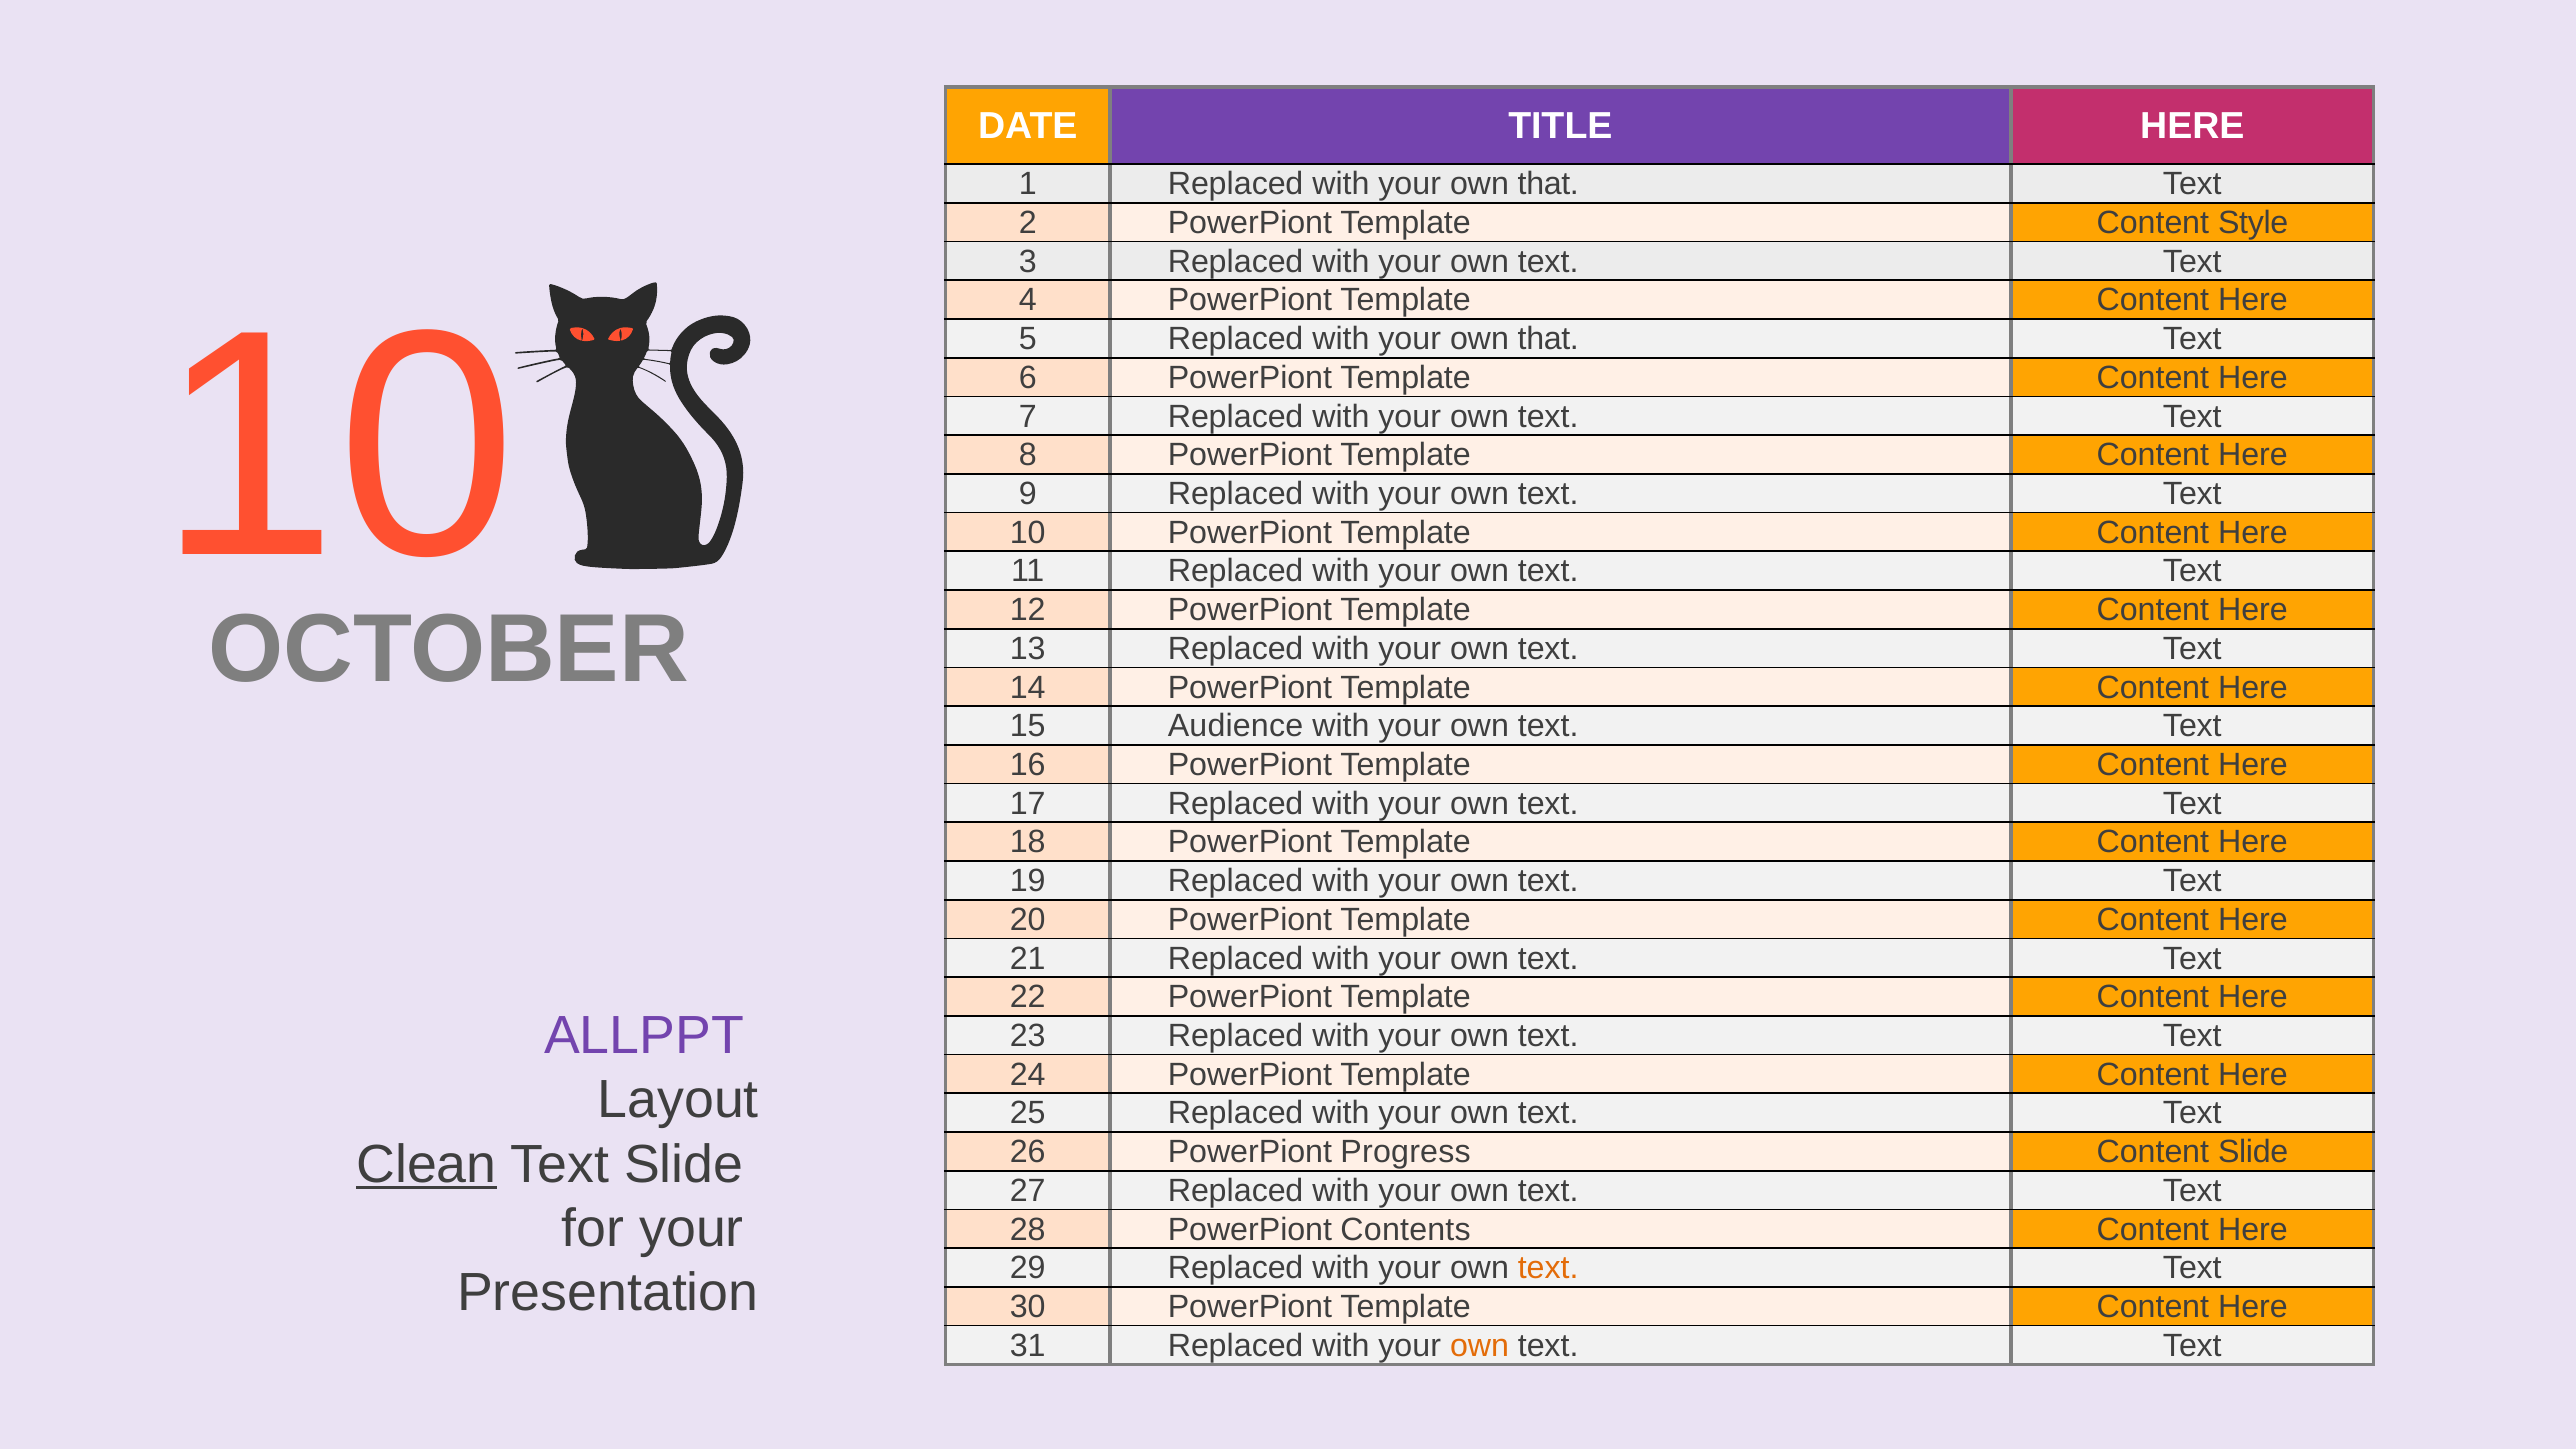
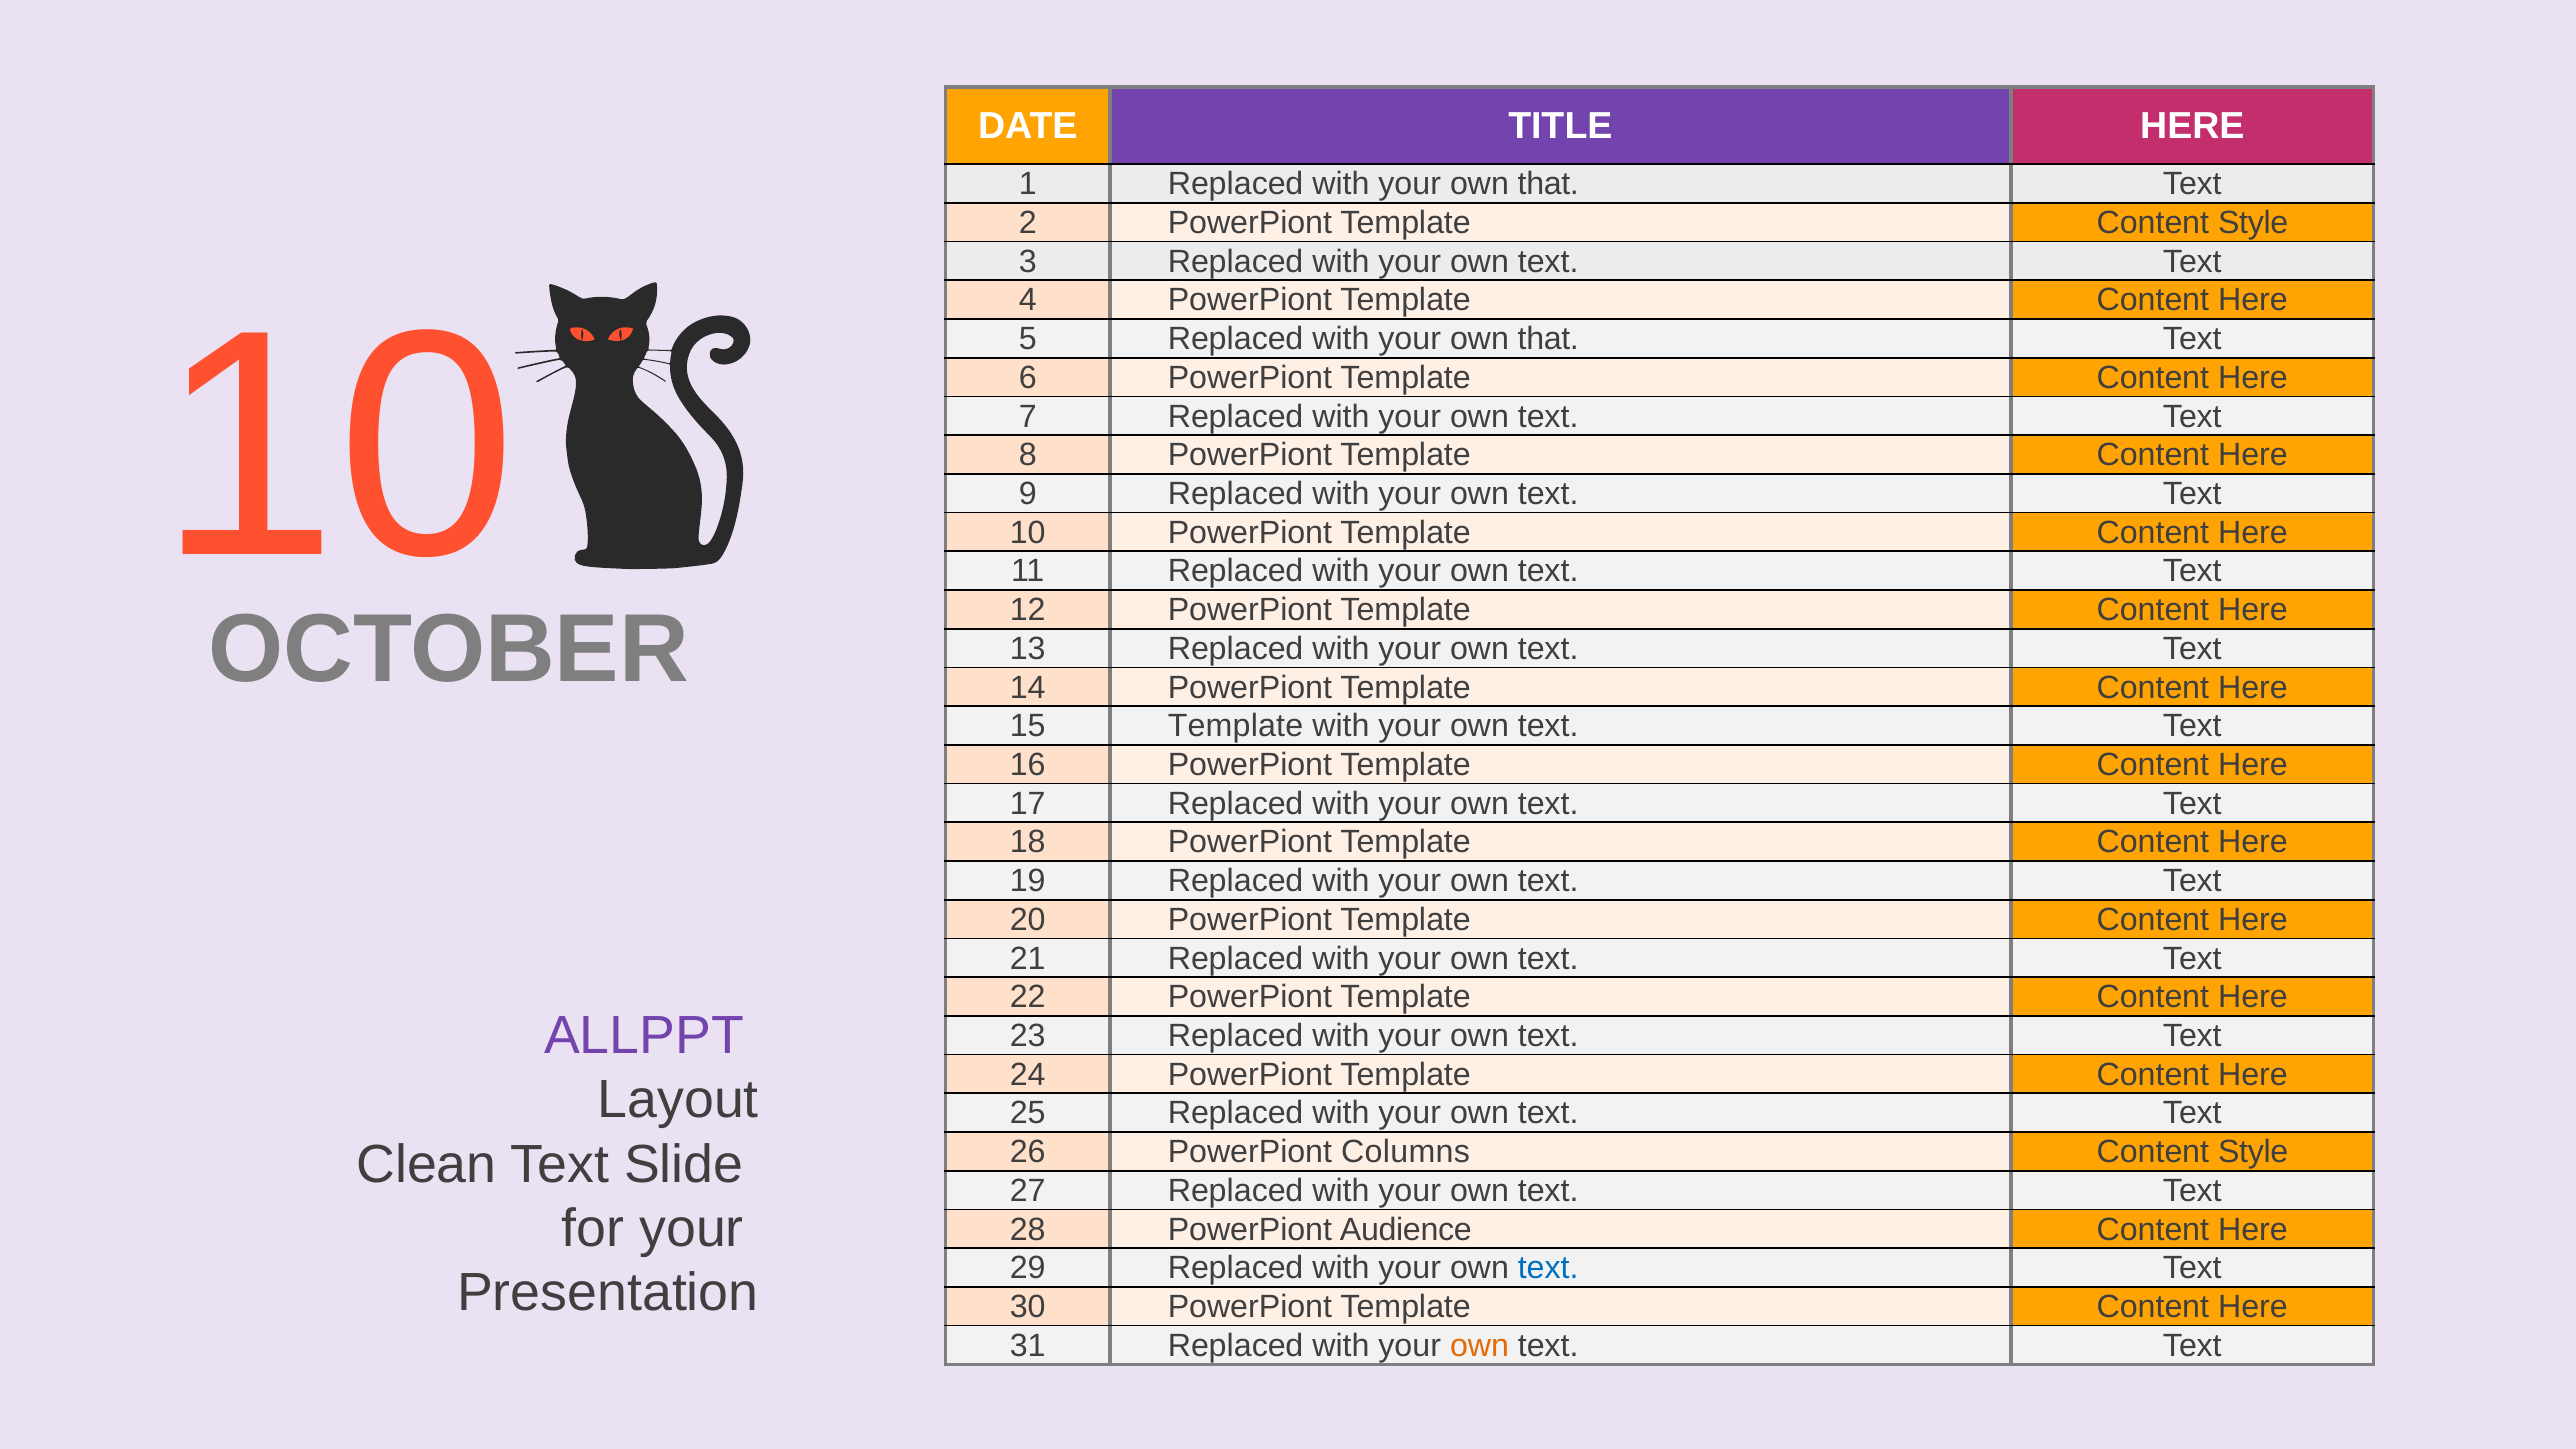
15 Audience: Audience -> Template
Progress: Progress -> Columns
Slide at (2253, 1152): Slide -> Style
Clean underline: present -> none
Contents: Contents -> Audience
text at (1548, 1268) colour: orange -> blue
